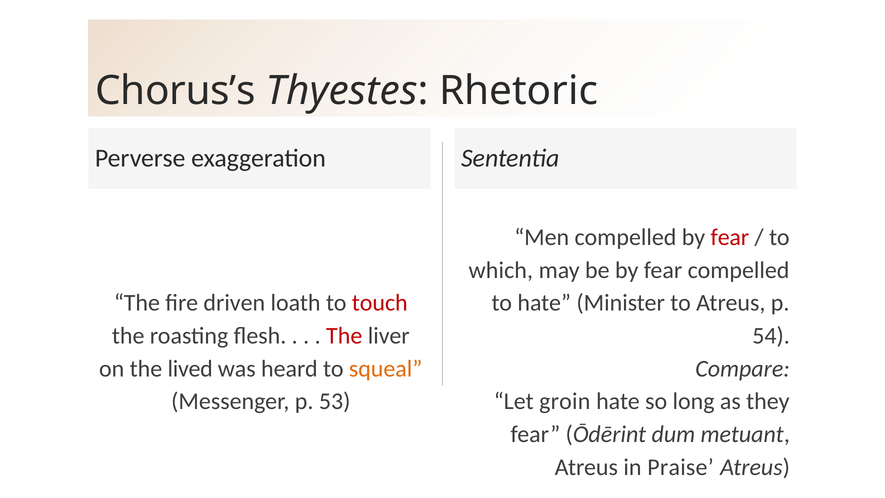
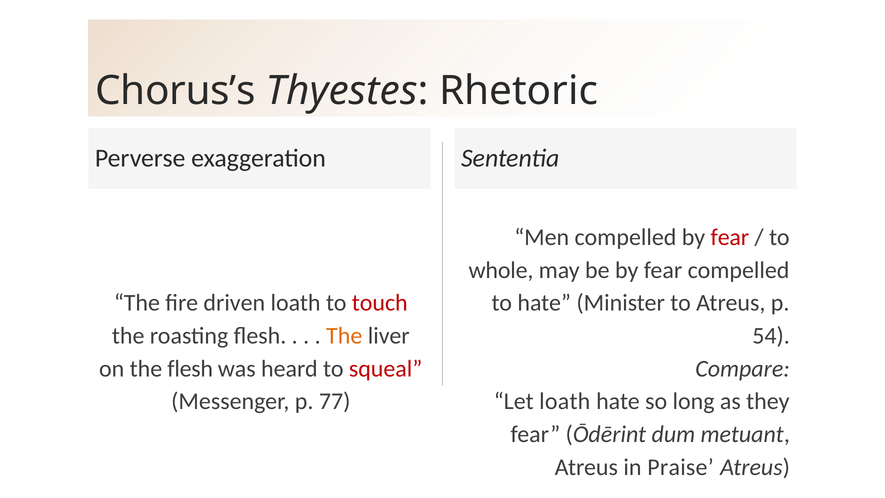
which: which -> whole
The at (344, 336) colour: red -> orange
the lived: lived -> flesh
squeal colour: orange -> red
53: 53 -> 77
Let groin: groin -> loath
